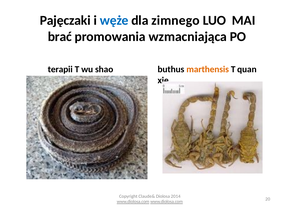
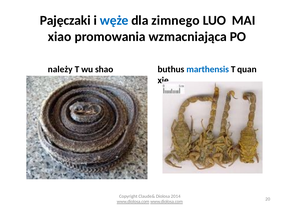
brać: brać -> xiao
terapii: terapii -> należy
marthensis colour: orange -> blue
